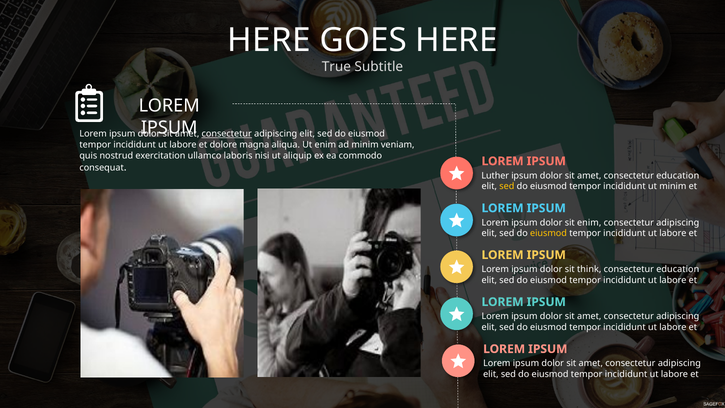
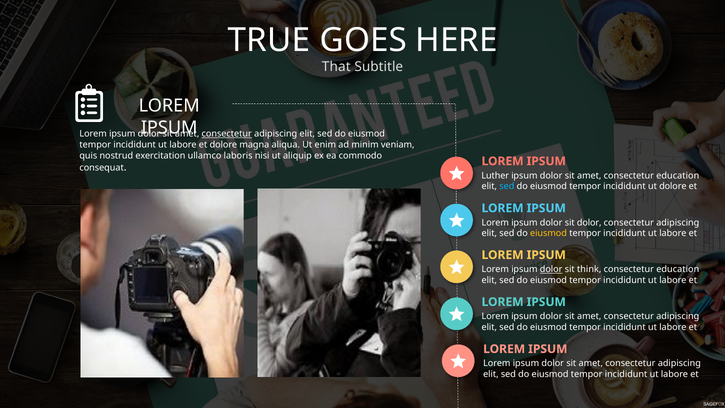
HERE at (269, 40): HERE -> TRUE
True: True -> That
sed at (507, 186) colour: yellow -> light blue
ut minim: minim -> dolore
sit enim: enim -> dolor
dolor at (551, 269) underline: none -> present
